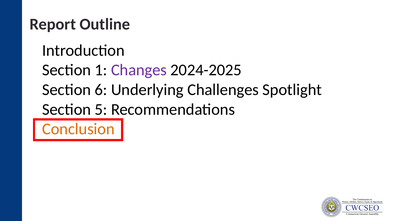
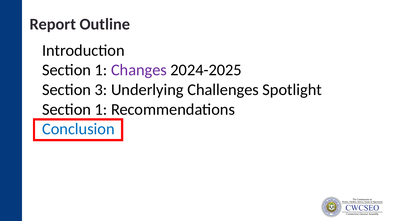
6: 6 -> 3
5 at (101, 109): 5 -> 1
Conclusion colour: orange -> blue
